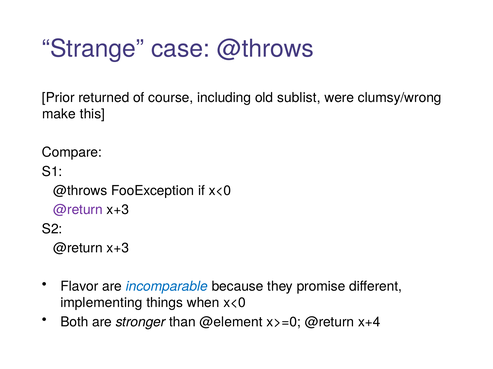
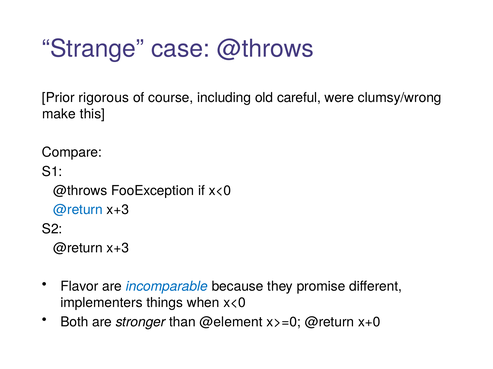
returned: returned -> rigorous
sublist: sublist -> careful
@return at (78, 210) colour: purple -> blue
implementing: implementing -> implementers
x+4: x+4 -> x+0
